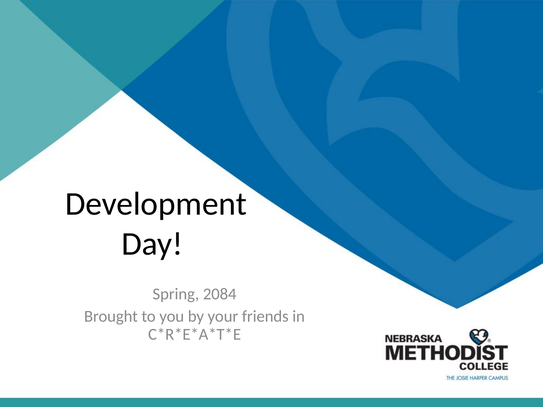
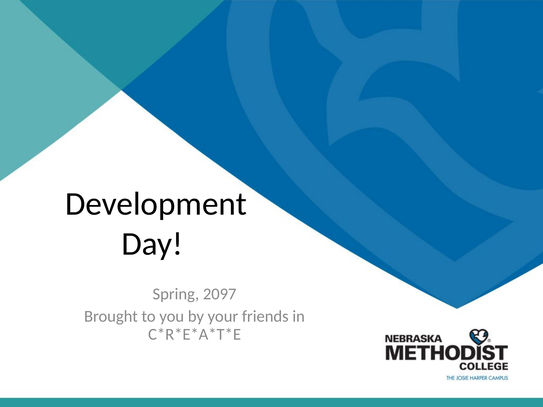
2084: 2084 -> 2097
